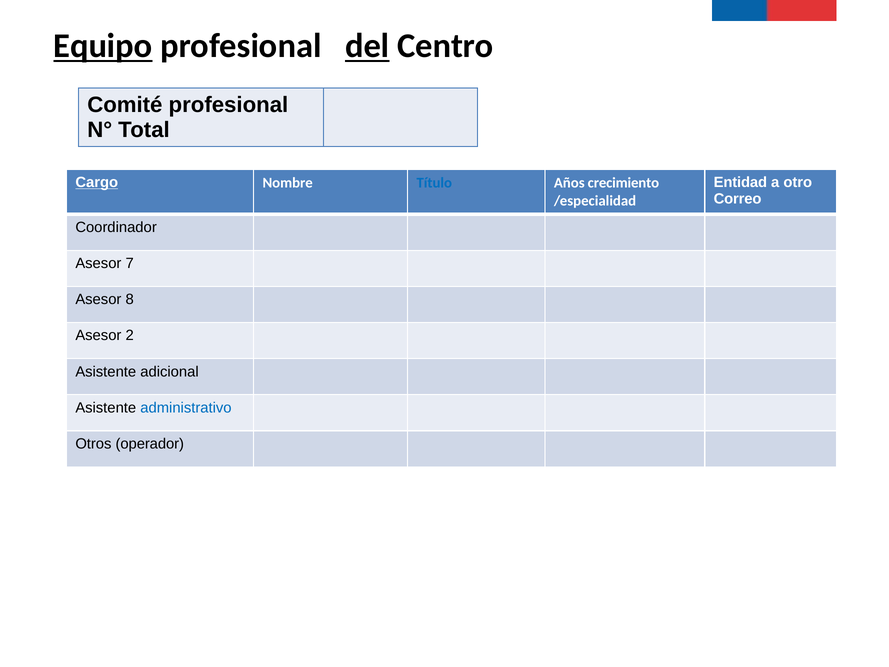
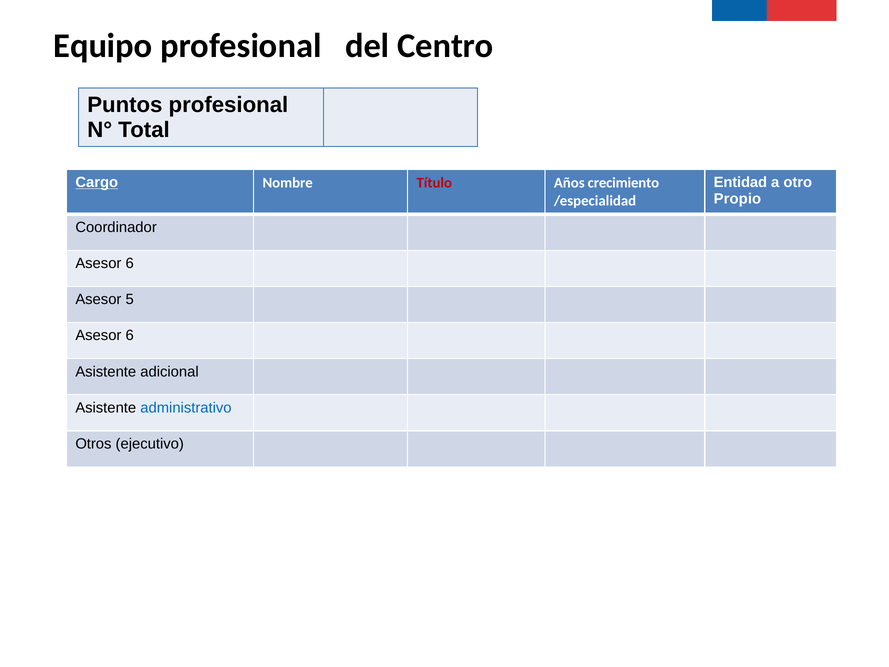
Equipo underline: present -> none
del underline: present -> none
Comité: Comité -> Puntos
Título colour: blue -> red
Correo: Correo -> Propio
7 at (130, 263): 7 -> 6
8: 8 -> 5
2 at (130, 335): 2 -> 6
operador: operador -> ejecutivo
